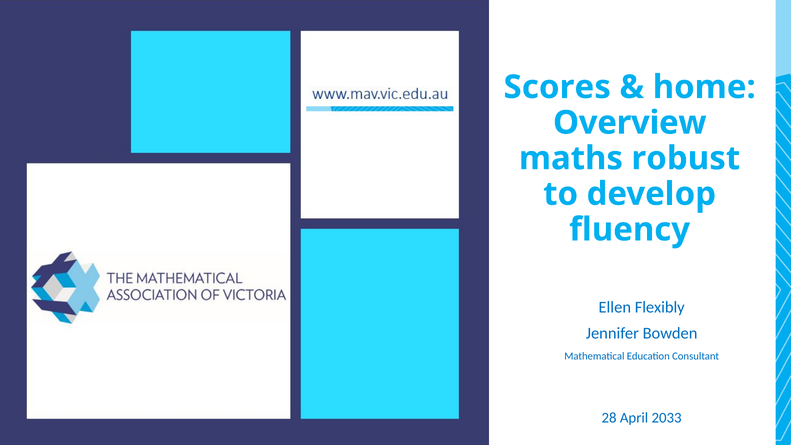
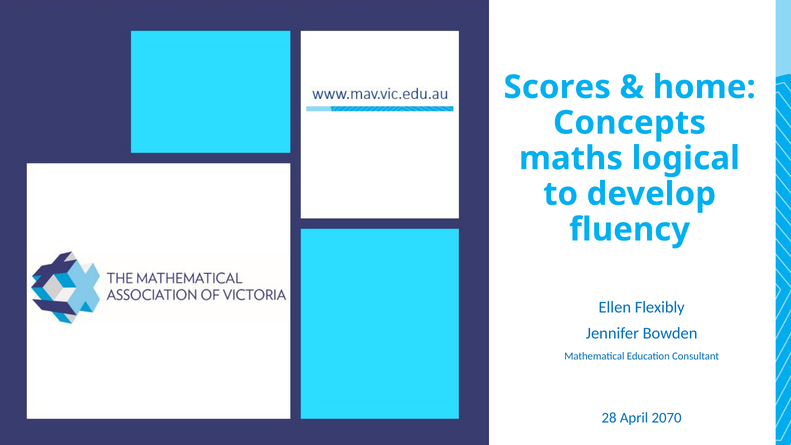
Overview: Overview -> Concepts
robust: robust -> logical
2033: 2033 -> 2070
